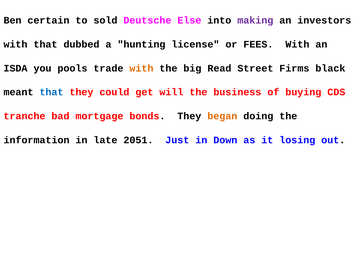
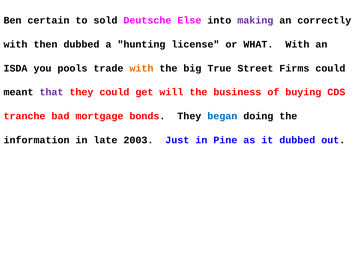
investors: investors -> correctly
with that: that -> then
FEES: FEES -> WHAT
Read: Read -> True
Firms black: black -> could
that at (51, 92) colour: blue -> purple
began colour: orange -> blue
2051: 2051 -> 2003
Down: Down -> Pine
it losing: losing -> dubbed
